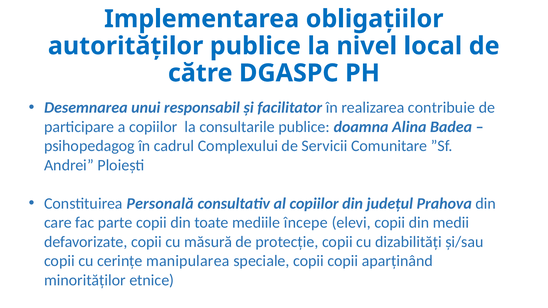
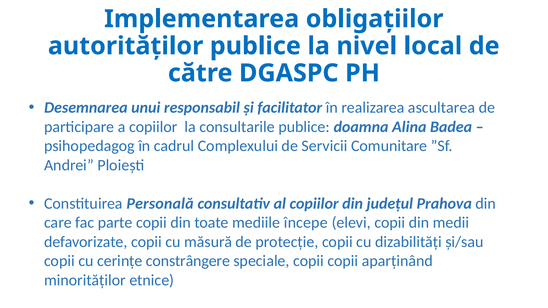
contribuie: contribuie -> ascultarea
manipularea: manipularea -> constrângere
